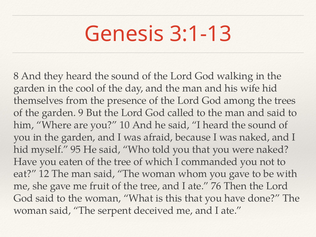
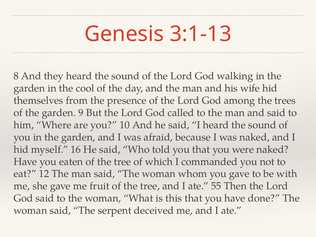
95: 95 -> 16
76: 76 -> 55
